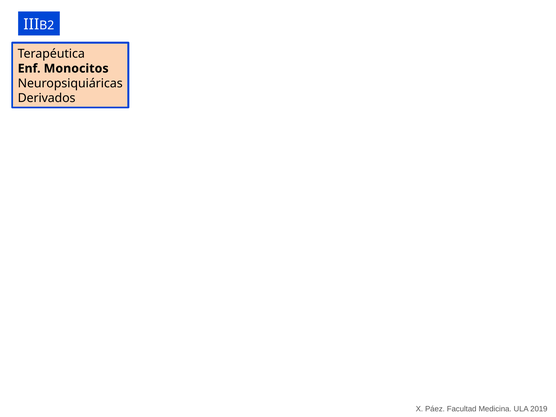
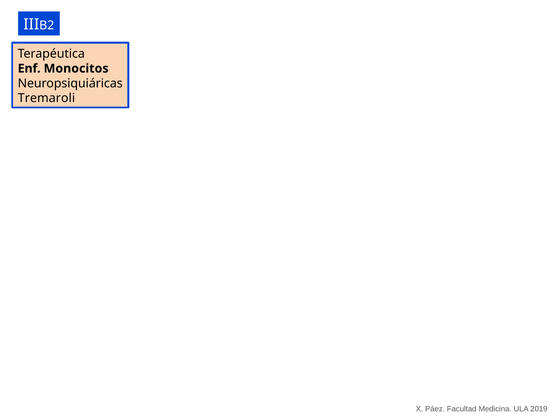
Derivados: Derivados -> Tremaroli
